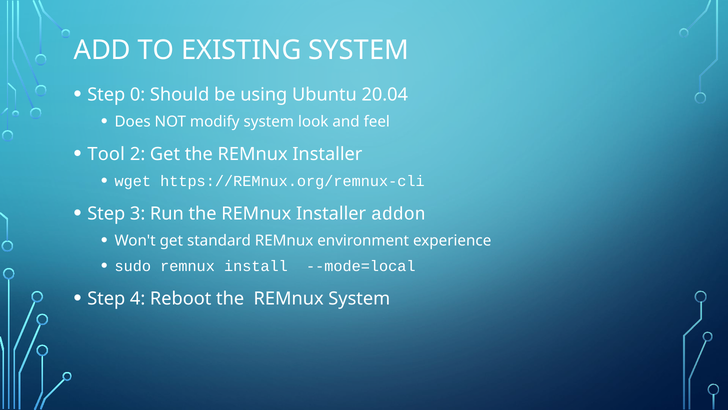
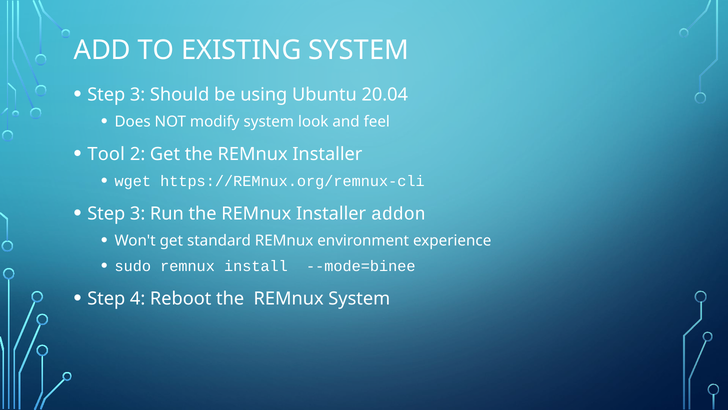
0 at (138, 94): 0 -> 3
--mode=local: --mode=local -> --mode=binee
